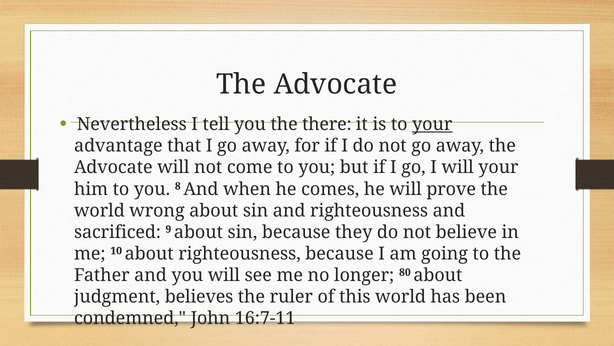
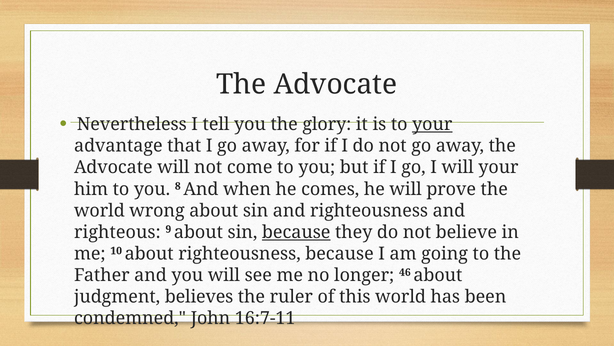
there: there -> glory
sacrificed: sacrificed -> righteous
because at (296, 232) underline: none -> present
80: 80 -> 46
